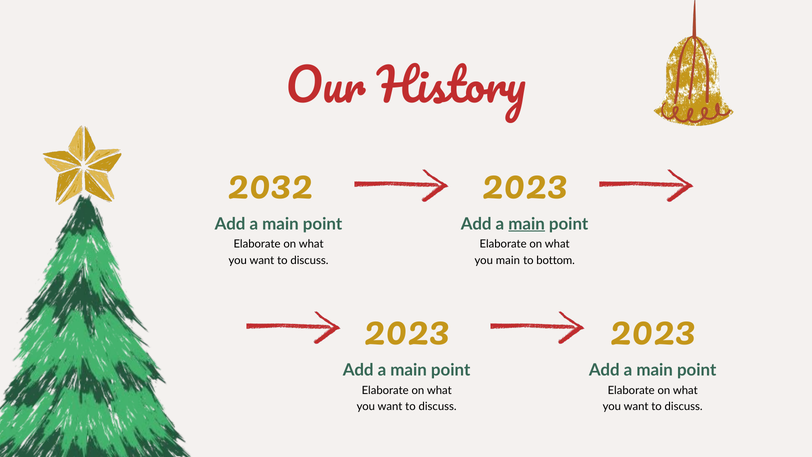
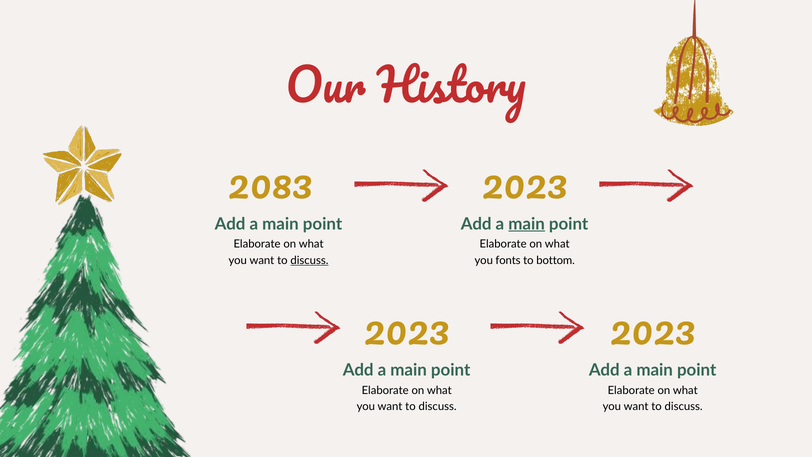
2032: 2032 -> 2083
discuss at (309, 260) underline: none -> present
you main: main -> fonts
